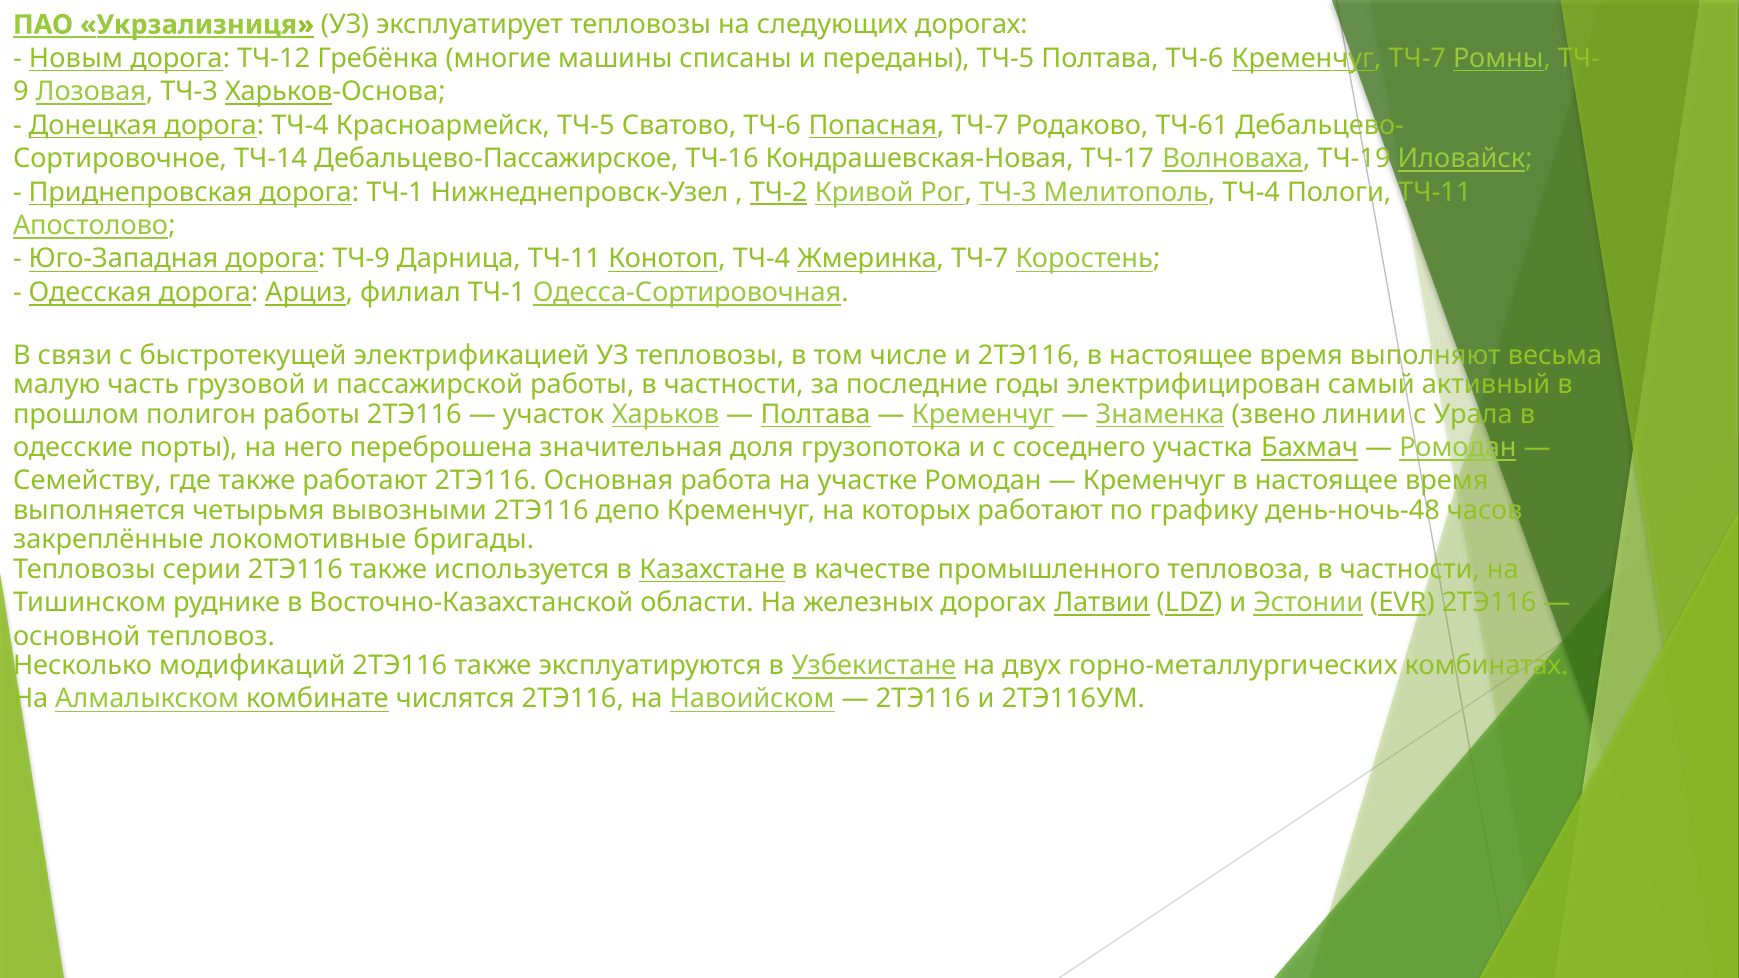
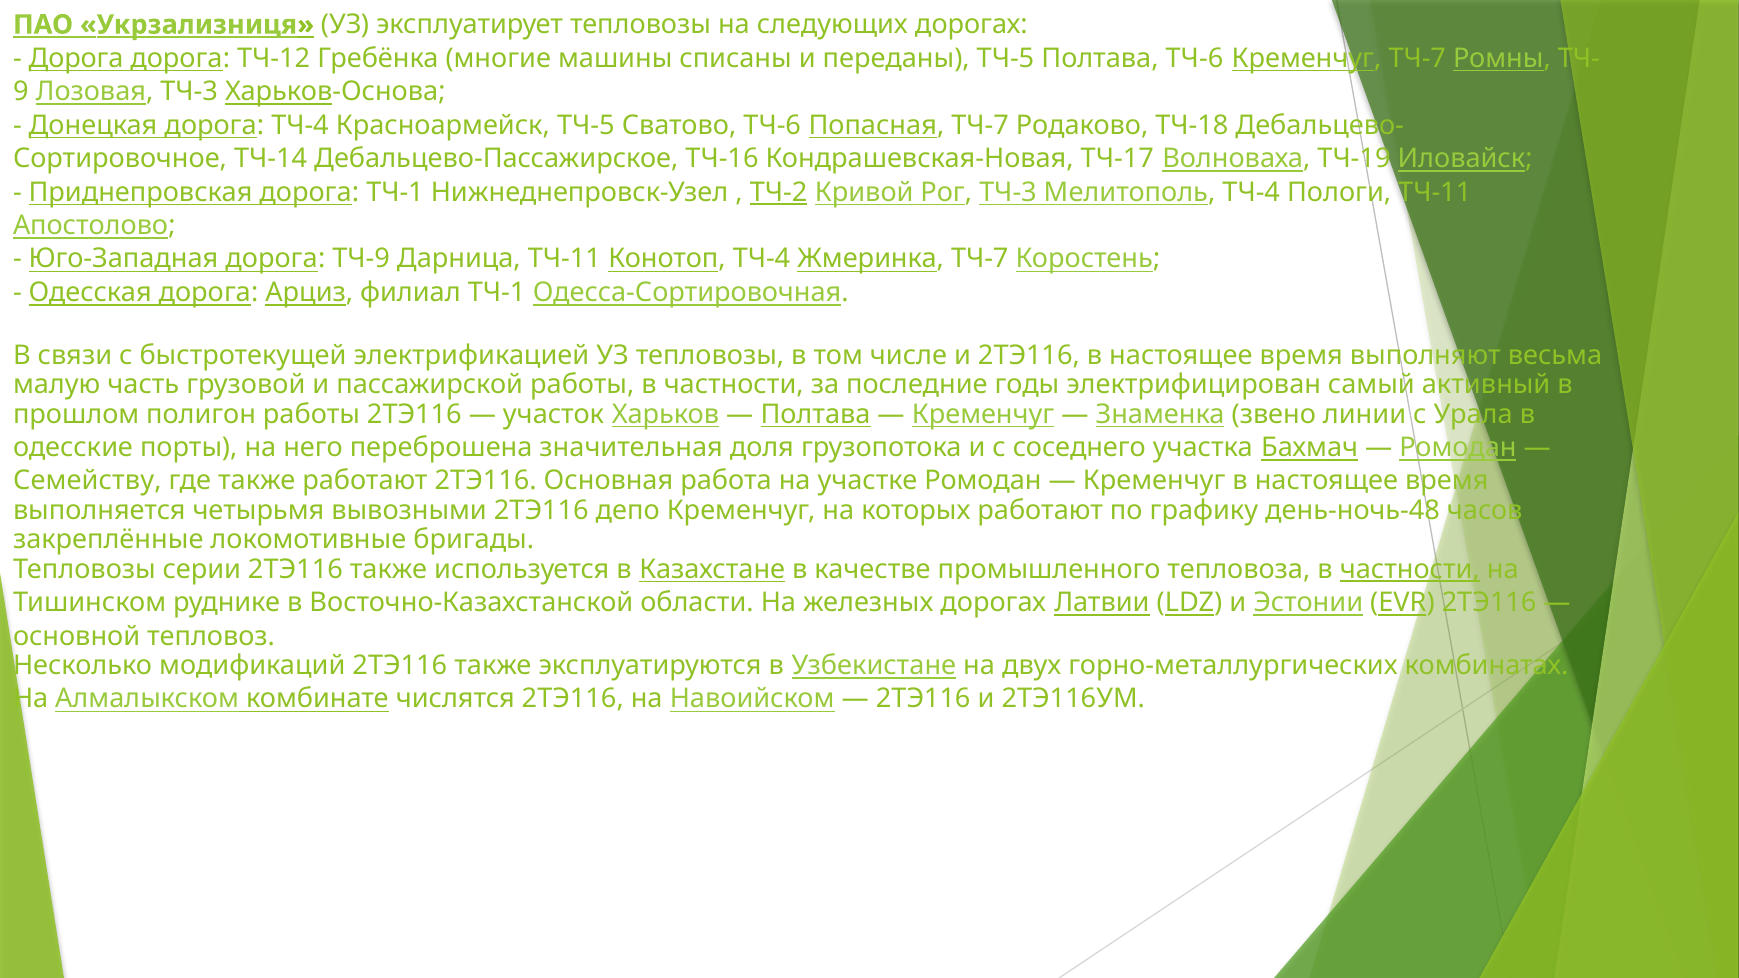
Новым at (76, 58): Новым -> Дорога
ТЧ-61: ТЧ-61 -> ТЧ-18
частности at (1410, 569) underline: none -> present
